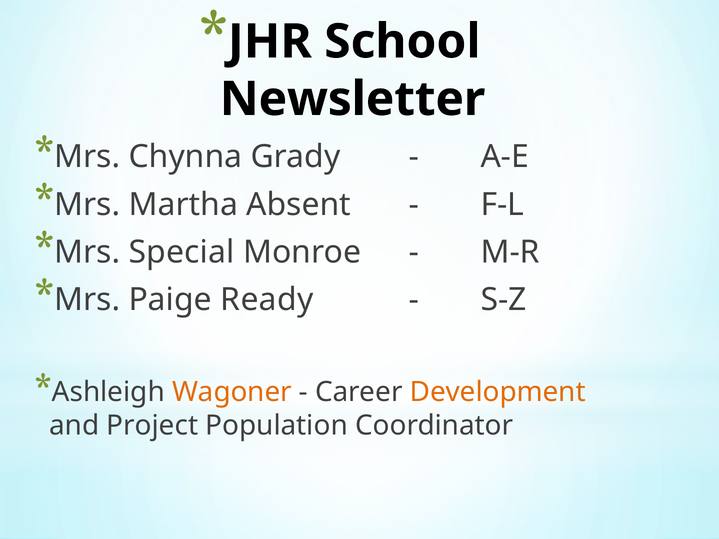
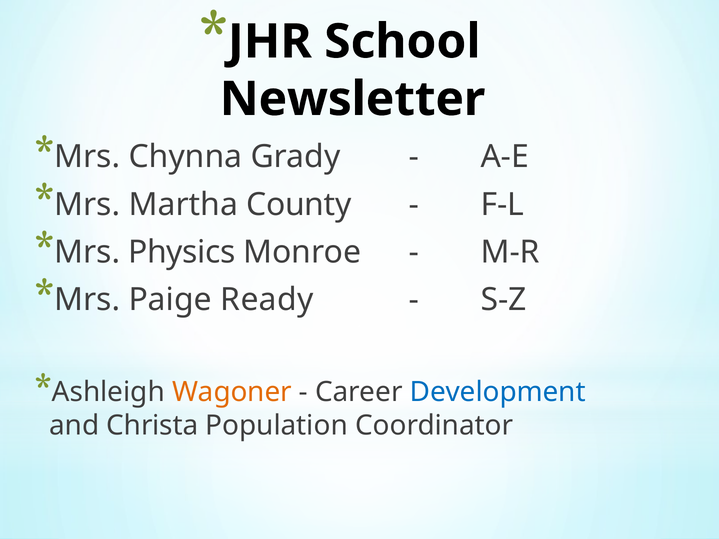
Absent: Absent -> County
Special: Special -> Physics
Development colour: orange -> blue
Project: Project -> Christa
